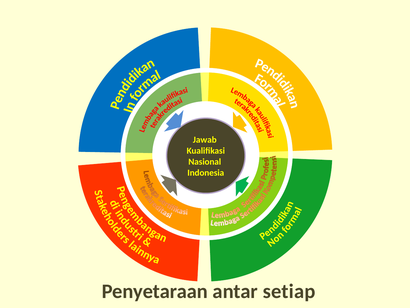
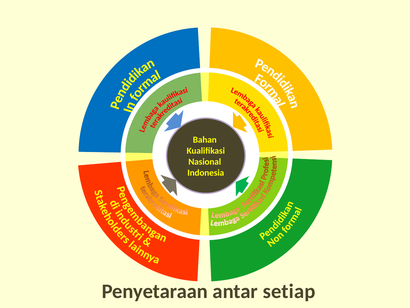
Jawab: Jawab -> Bahan
